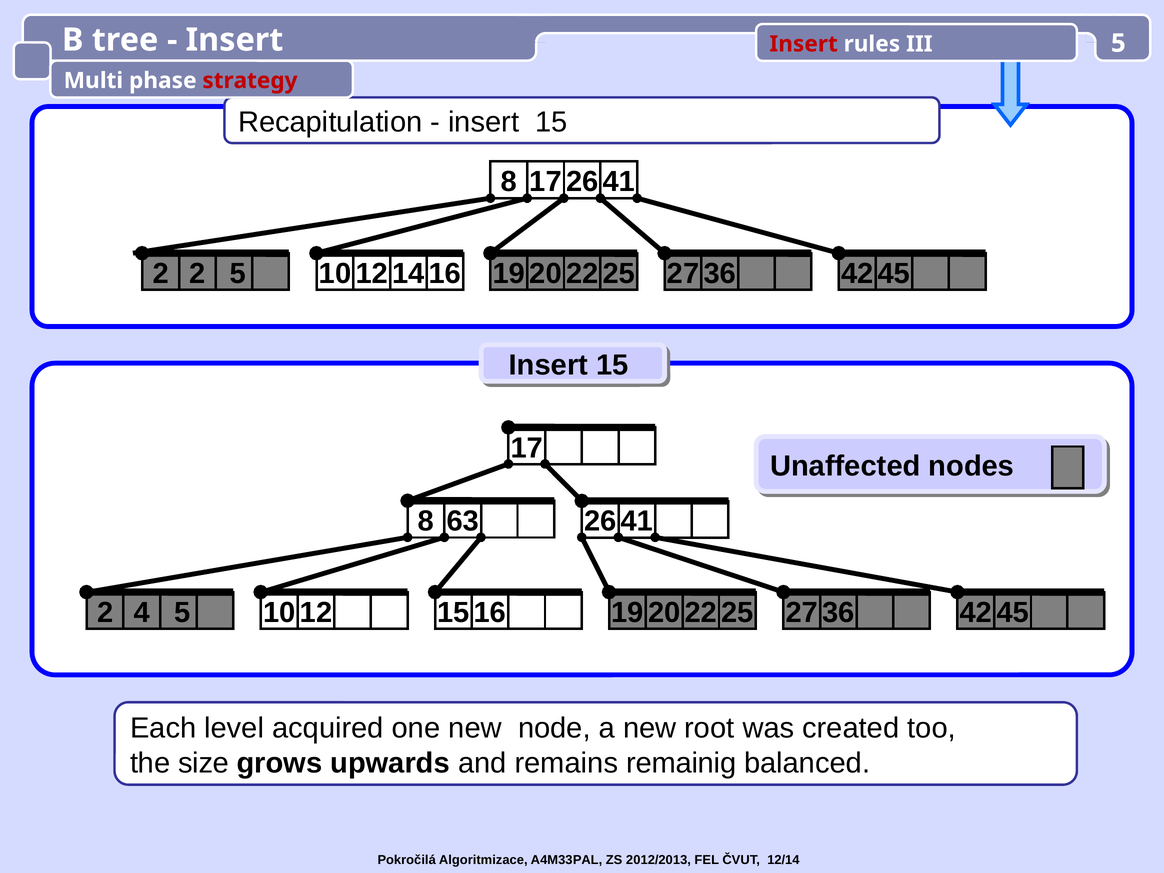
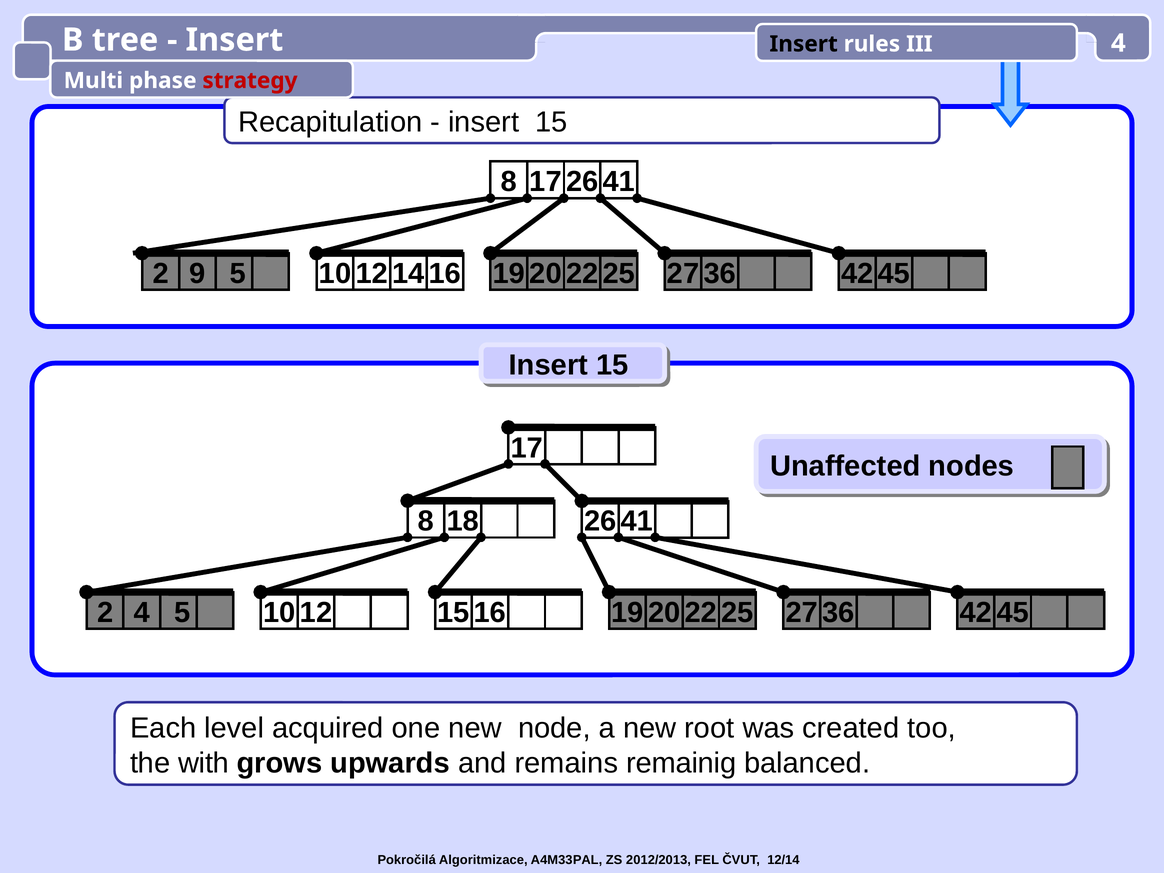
Insert at (804, 44) colour: red -> black
III 5: 5 -> 4
2 2: 2 -> 9
63: 63 -> 18
size: size -> with
